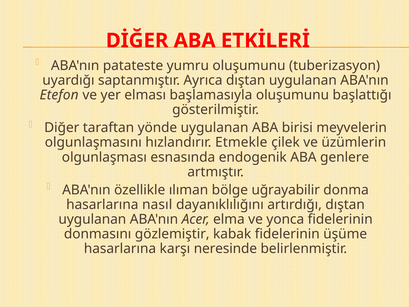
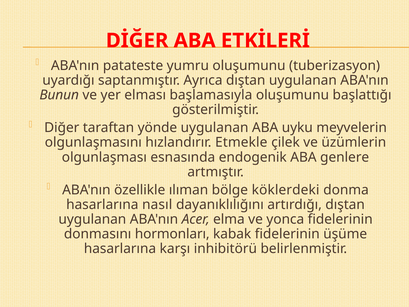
Etefon: Etefon -> Bunun
birisi: birisi -> uyku
uğrayabilir: uğrayabilir -> köklerdeki
gözlemiştir: gözlemiştir -> hormonları
neresinde: neresinde -> inhibitörü
